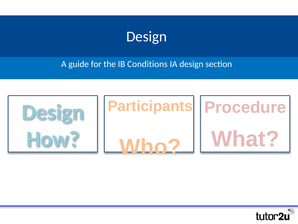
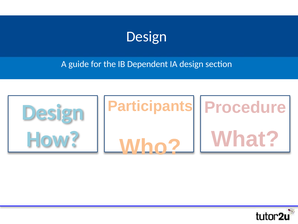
Conditions: Conditions -> Dependent
